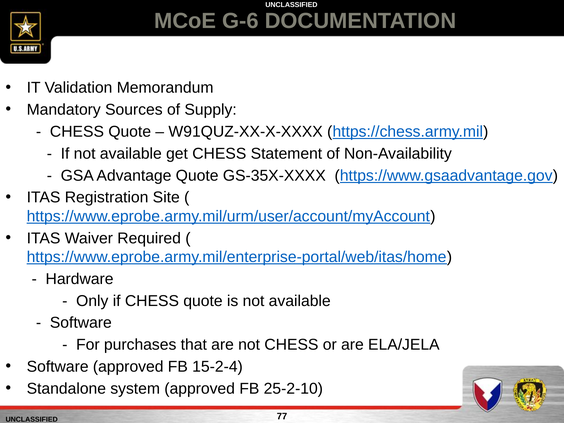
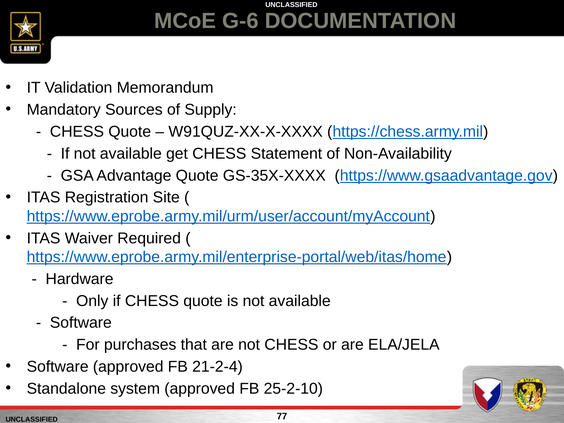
15-2-4: 15-2-4 -> 21-2-4
